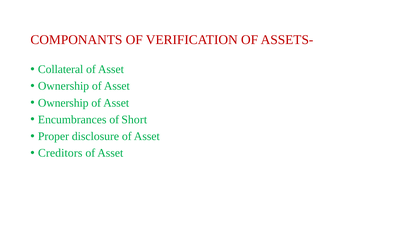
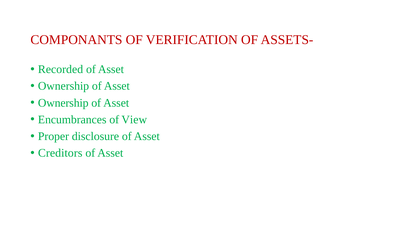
Collateral: Collateral -> Recorded
Short: Short -> View
